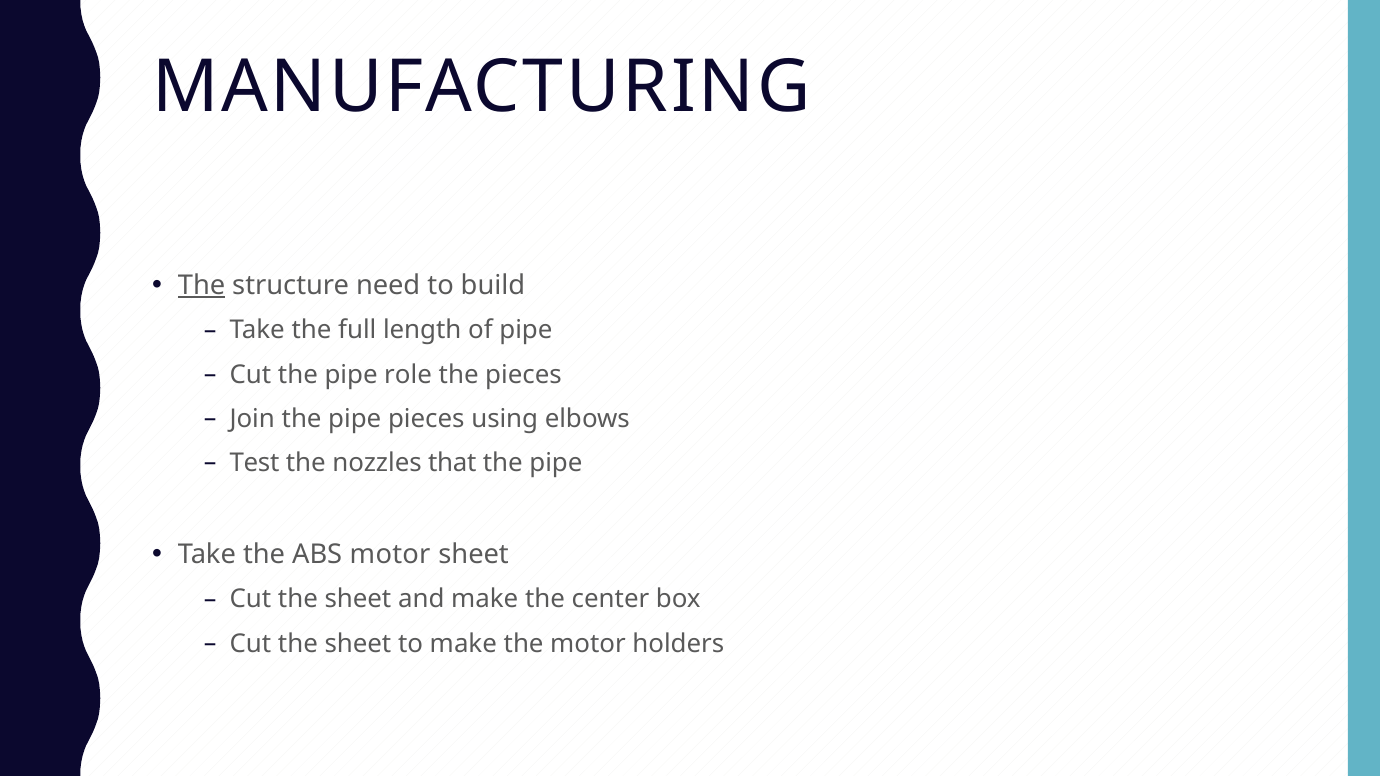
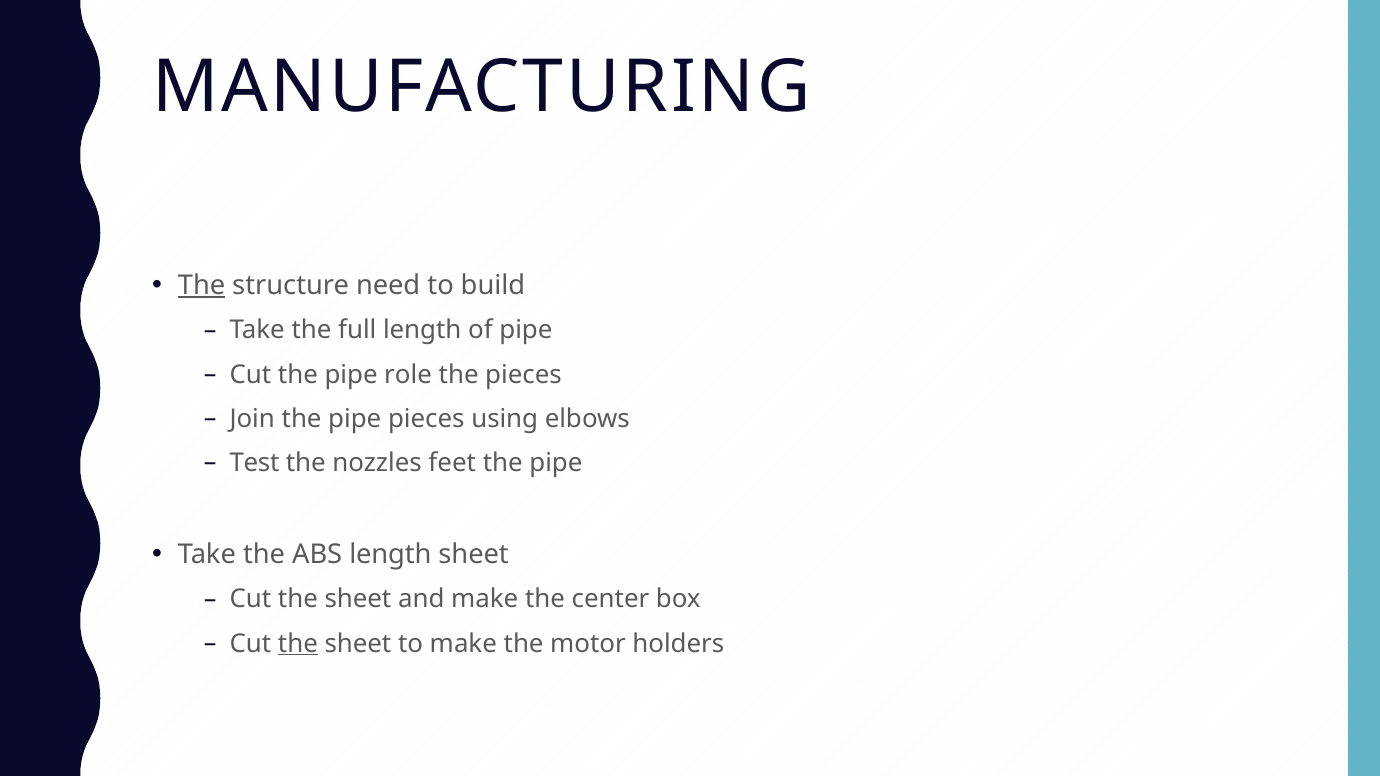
that: that -> feet
ABS motor: motor -> length
the at (298, 644) underline: none -> present
